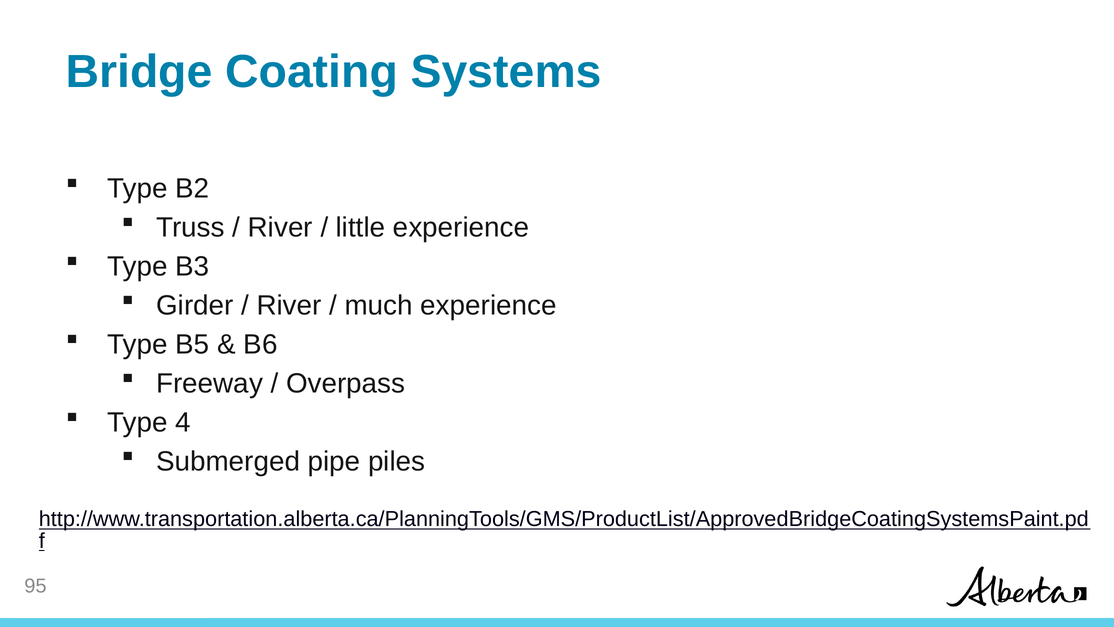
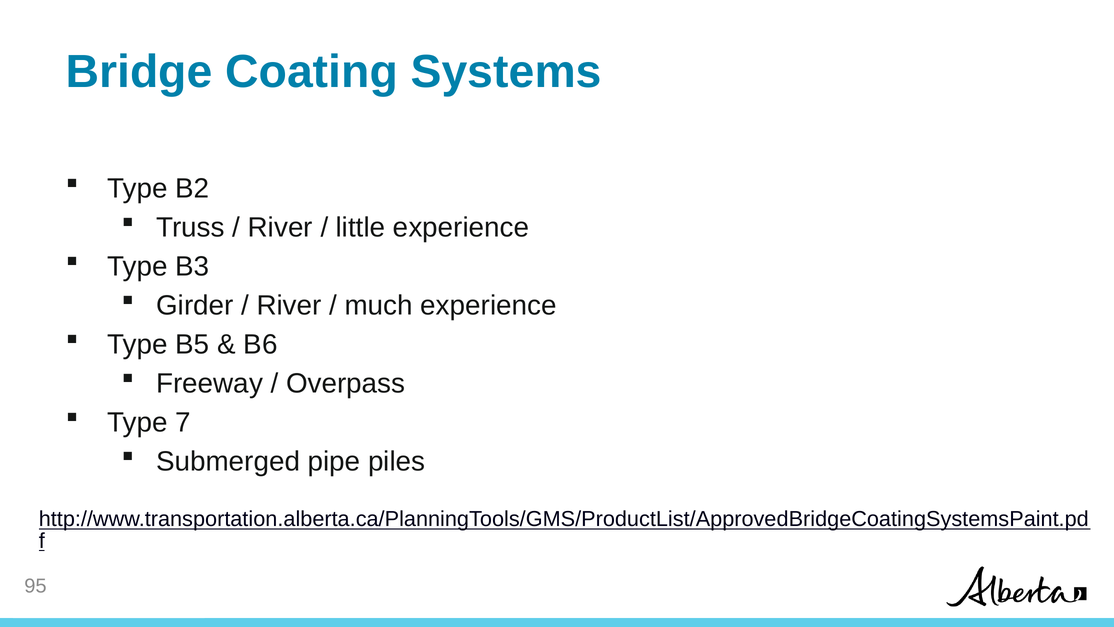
4: 4 -> 7
